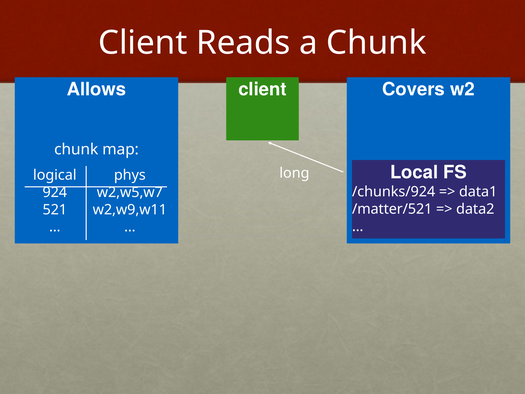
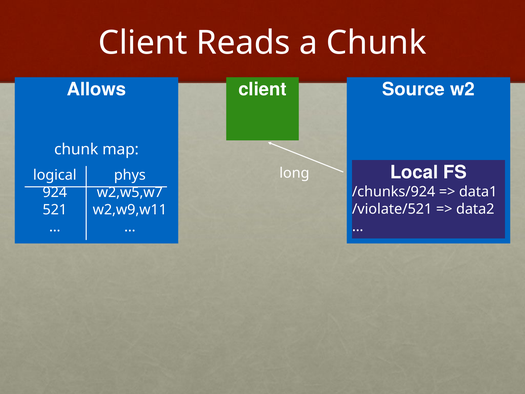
Covers: Covers -> Source
/matter/521: /matter/521 -> /violate/521
